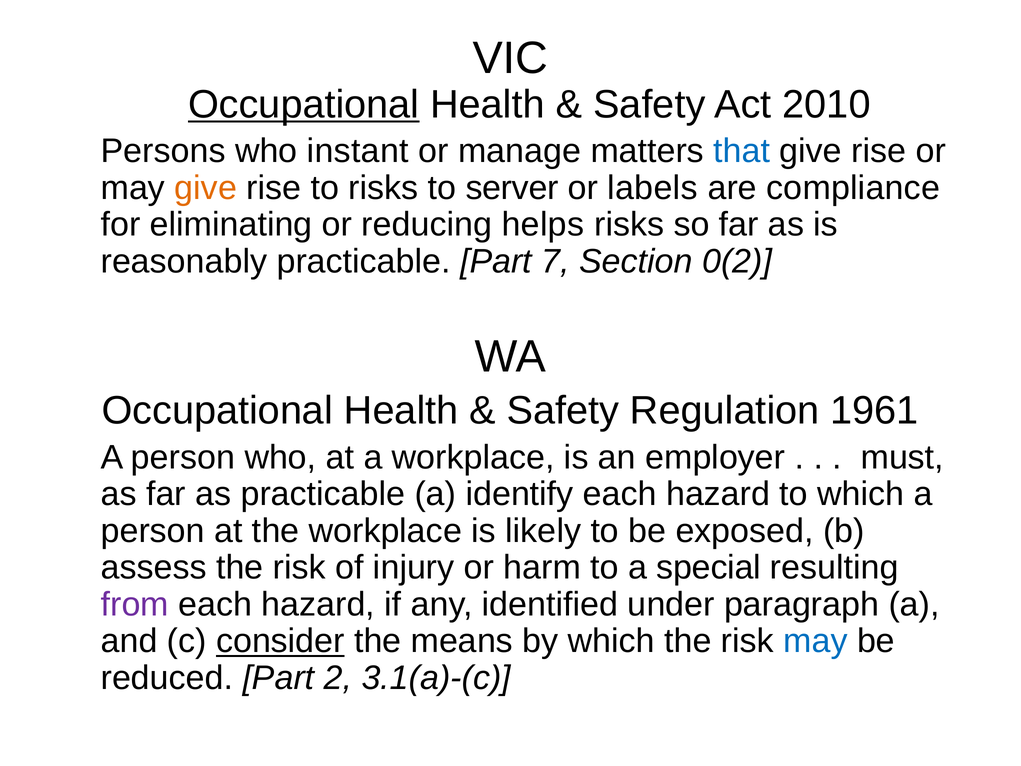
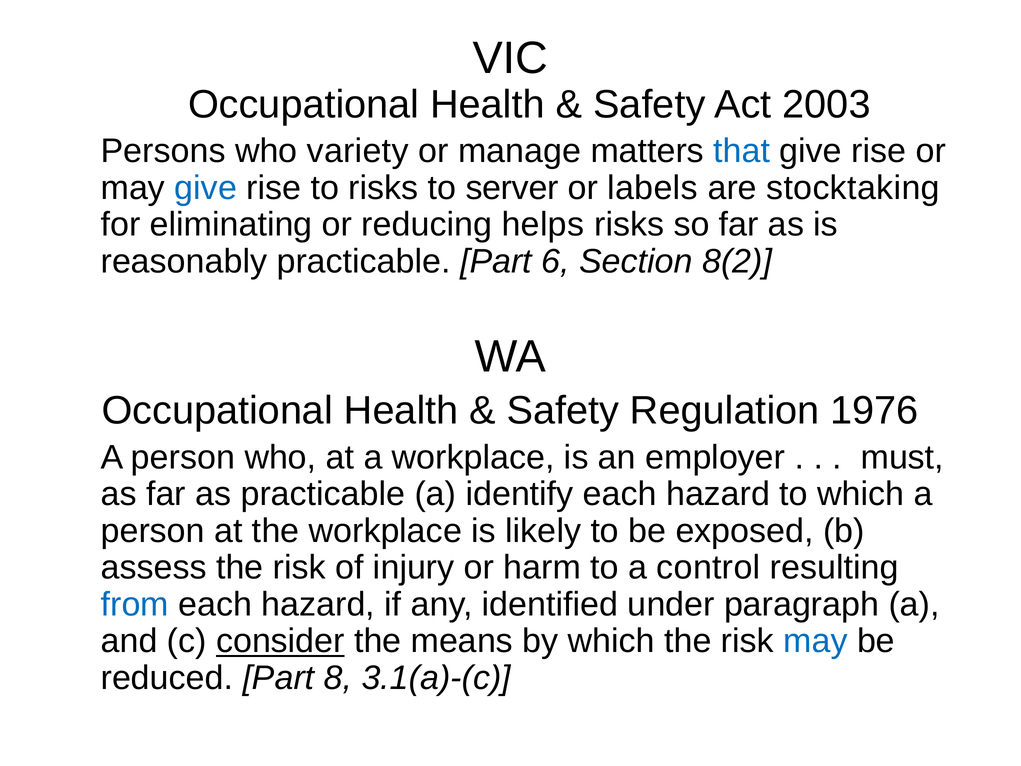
Occupational at (304, 104) underline: present -> none
2010: 2010 -> 2003
instant: instant -> variety
give at (206, 188) colour: orange -> blue
compliance: compliance -> stocktaking
7: 7 -> 6
0(2: 0(2 -> 8(2
1961: 1961 -> 1976
special: special -> control
from colour: purple -> blue
2: 2 -> 8
